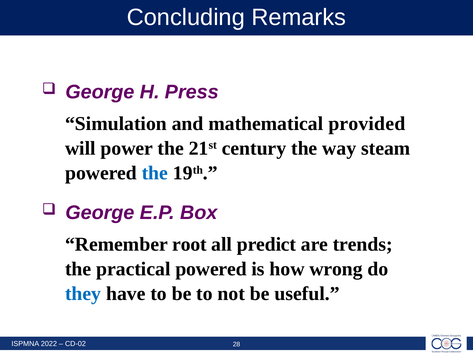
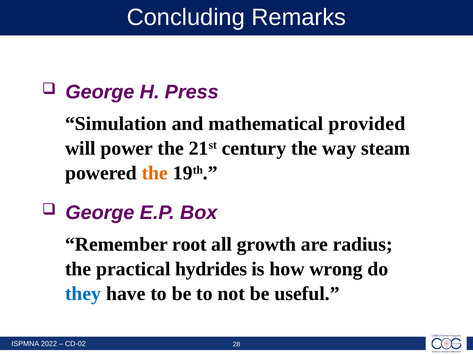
the at (155, 173) colour: blue -> orange
predict: predict -> growth
trends: trends -> radius
practical powered: powered -> hydrides
